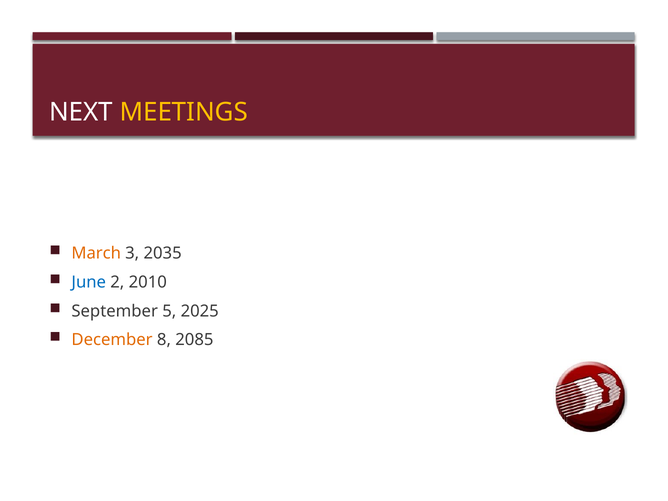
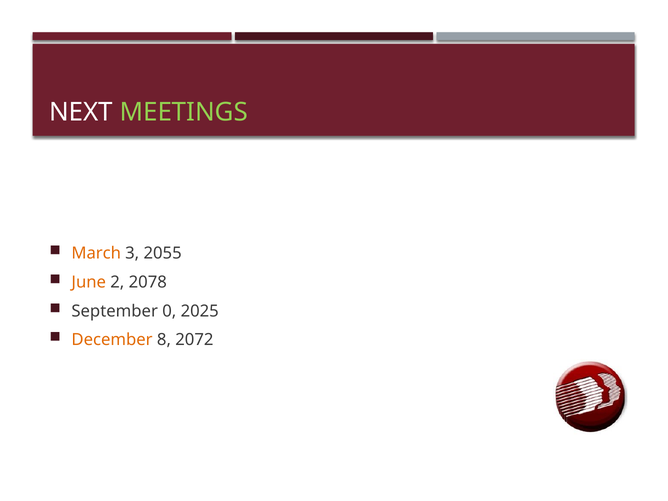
MEETINGS colour: yellow -> light green
2035: 2035 -> 2055
June colour: blue -> orange
2010: 2010 -> 2078
5: 5 -> 0
2085: 2085 -> 2072
